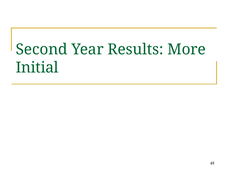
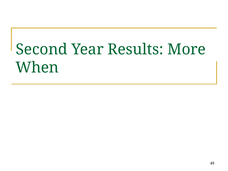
Initial: Initial -> When
